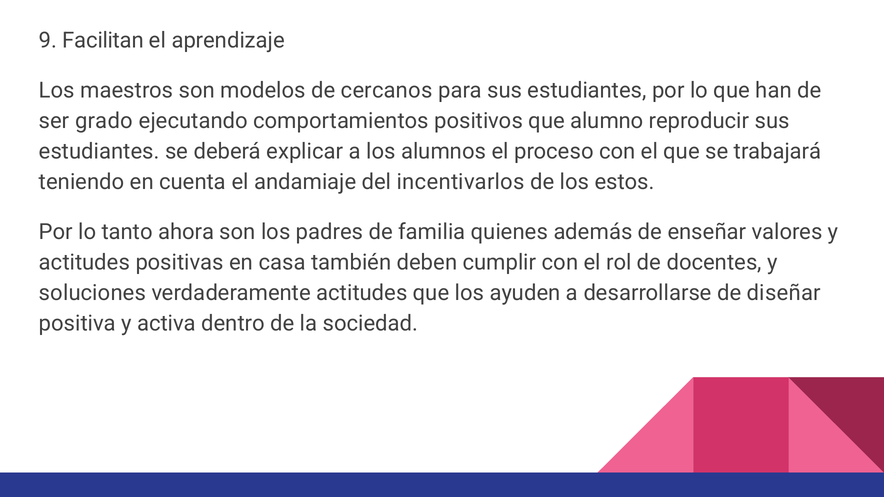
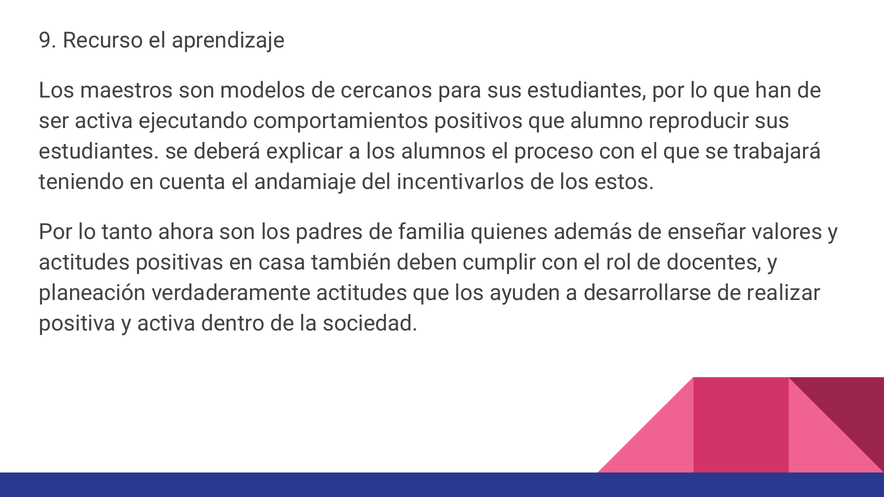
Facilitan: Facilitan -> Recurso
ser grado: grado -> activa
soluciones: soluciones -> planeación
diseñar: diseñar -> realizar
